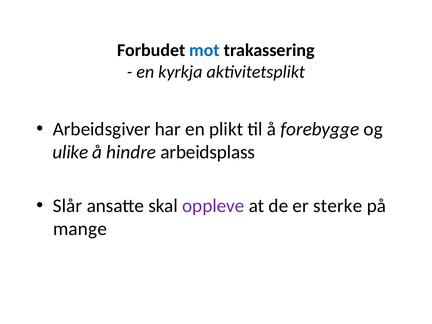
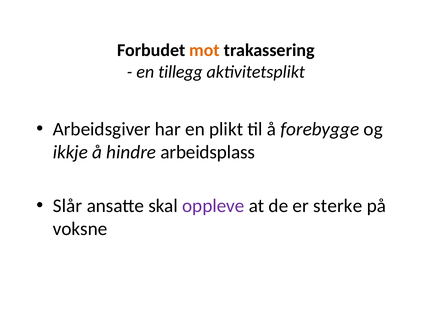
mot colour: blue -> orange
kyrkja: kyrkja -> tillegg
ulike: ulike -> ikkje
mange: mange -> voksne
